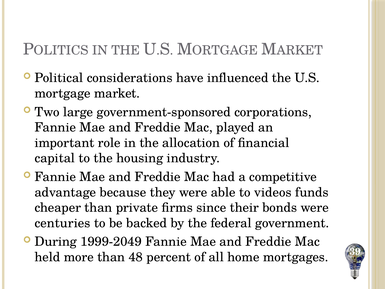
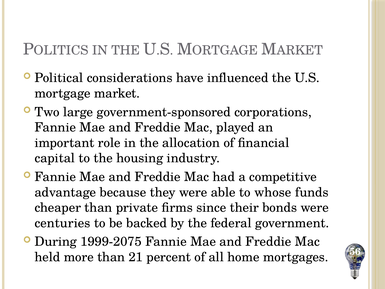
videos: videos -> whose
1999-2049: 1999-2049 -> 1999-2075
48: 48 -> 21
39: 39 -> 56
